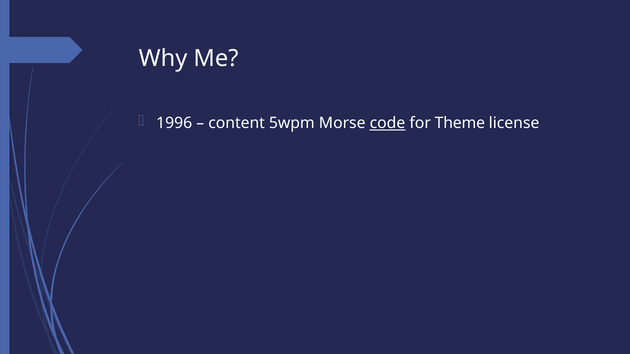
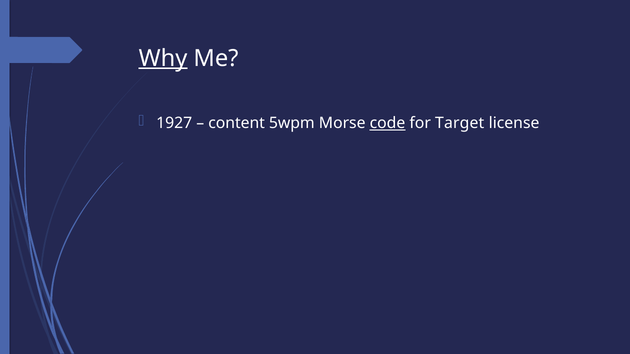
Why underline: none -> present
1996: 1996 -> 1927
Theme: Theme -> Target
